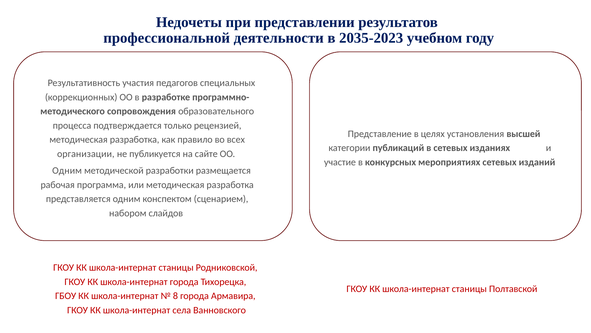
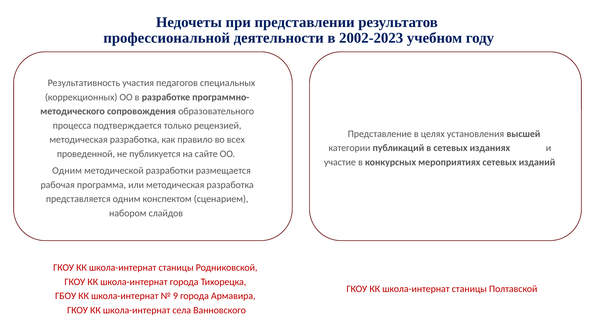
2035-2023: 2035-2023 -> 2002-2023
организации: организации -> проведенной
8: 8 -> 9
